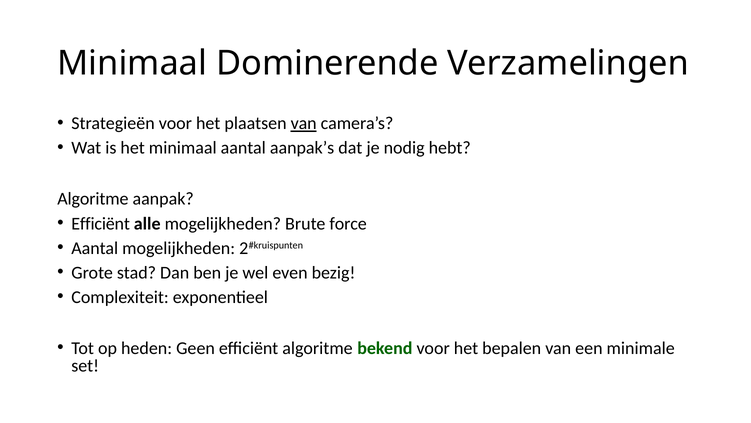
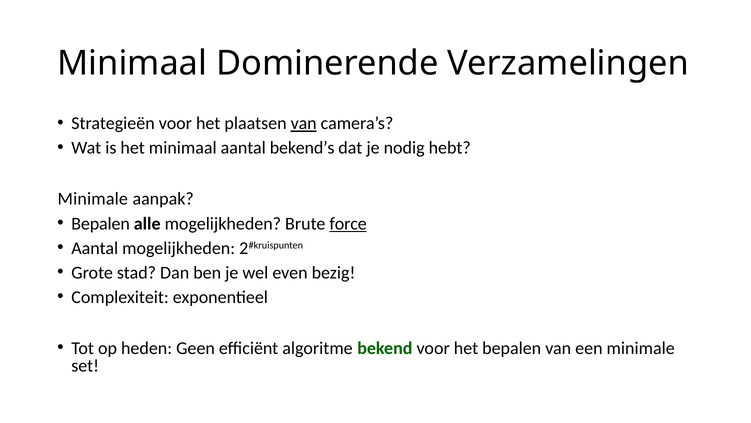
aanpak’s: aanpak’s -> bekend’s
Algoritme at (93, 199): Algoritme -> Minimale
Efficiënt at (101, 223): Efficiënt -> Bepalen
force underline: none -> present
